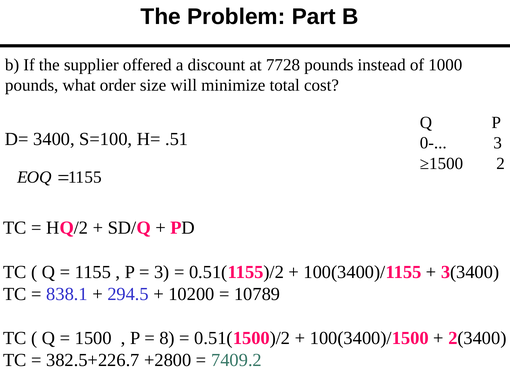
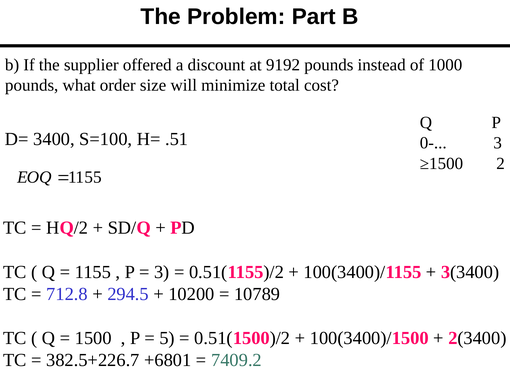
7728: 7728 -> 9192
838.1: 838.1 -> 712.8
8: 8 -> 5
+2800: +2800 -> +6801
